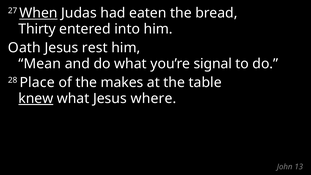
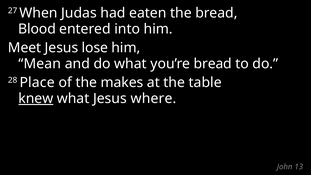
When underline: present -> none
Thirty: Thirty -> Blood
Oath: Oath -> Meet
rest: rest -> lose
you’re signal: signal -> bread
